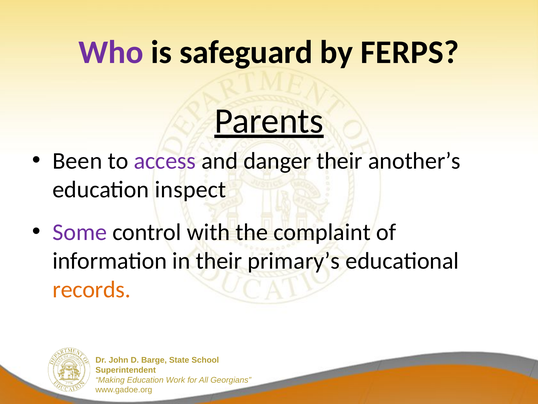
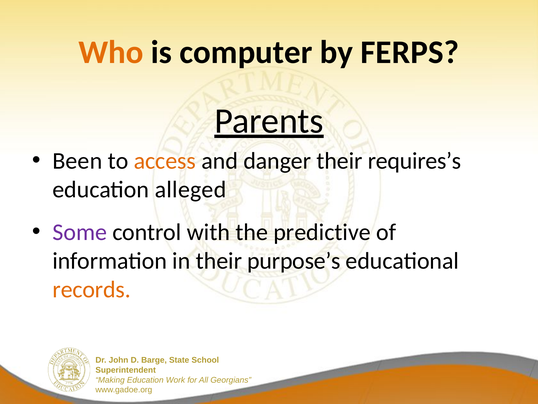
Who colour: purple -> orange
safeguard: safeguard -> computer
access colour: purple -> orange
another’s: another’s -> requires’s
inspect: inspect -> alleged
complaint: complaint -> predictive
primary’s: primary’s -> purpose’s
